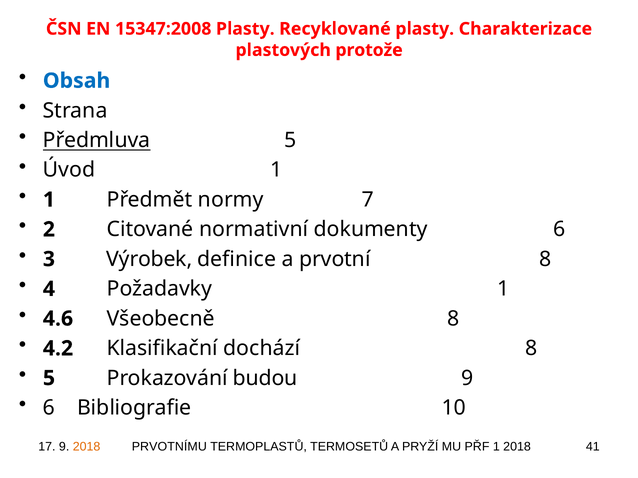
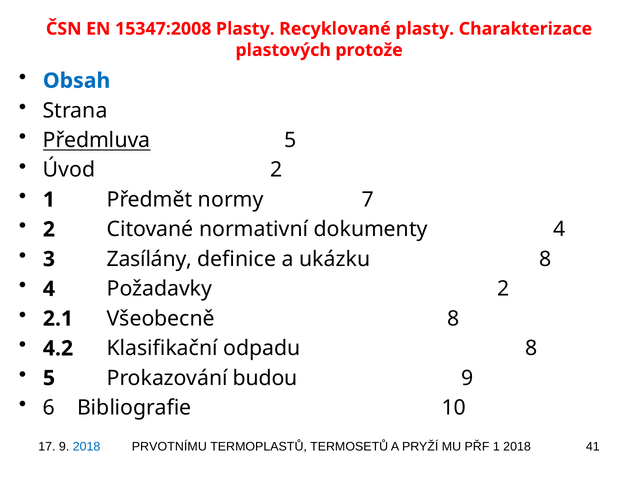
Úvod 1: 1 -> 2
dokumenty 6: 6 -> 4
Výrobek: Výrobek -> Zasílány
prvotní: prvotní -> ukázku
Požadavky 1: 1 -> 2
4.6: 4.6 -> 2.1
dochází: dochází -> odpadu
2018 at (87, 447) colour: orange -> blue
